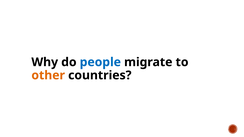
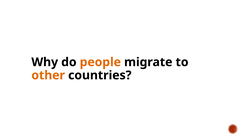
people colour: blue -> orange
